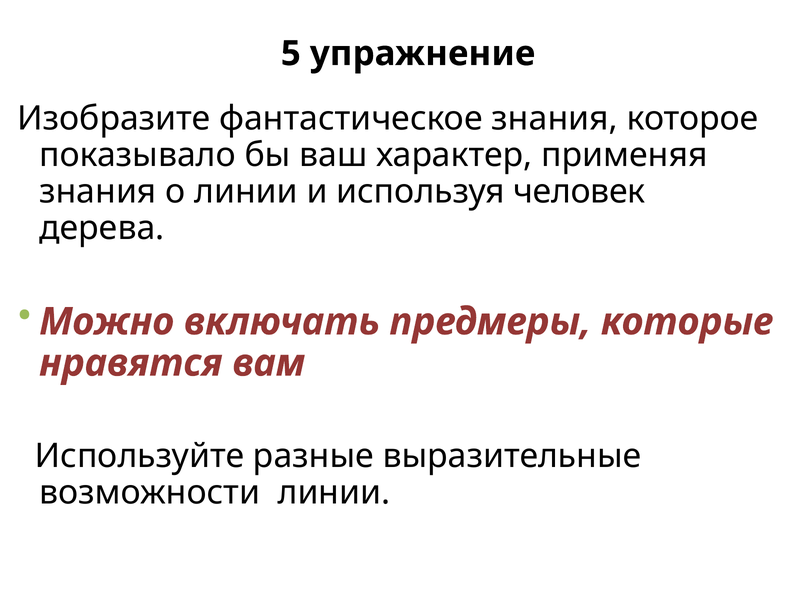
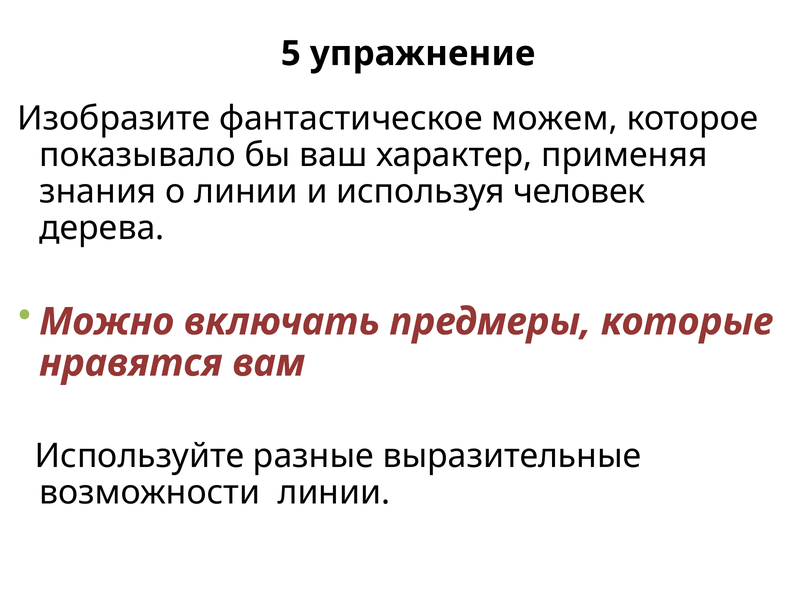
фантастическое знания: знания -> можем
